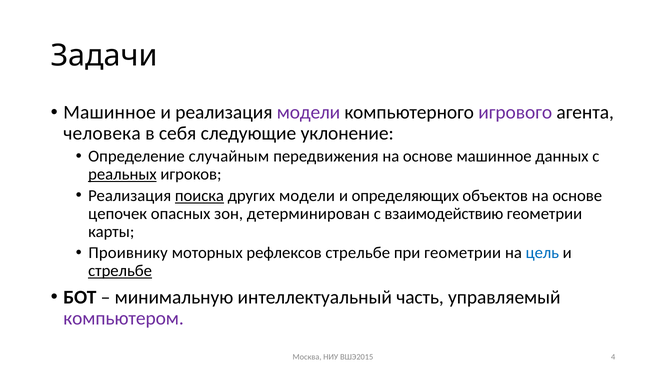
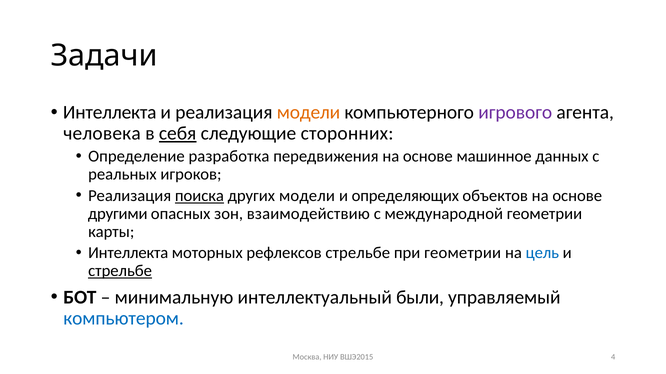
Машинное at (110, 113): Машинное -> Интеллекта
модели at (309, 113) colour: purple -> orange
себя underline: none -> present
уклонение: уклонение -> сторонних
случайным: случайным -> разработка
реальных underline: present -> none
цепочек: цепочек -> другими
детерминирован: детерминирован -> взаимодействию
взаимодействию: взаимодействию -> международной
Проивнику at (128, 253): Проивнику -> Интеллекта
часть: часть -> были
компьютером colour: purple -> blue
